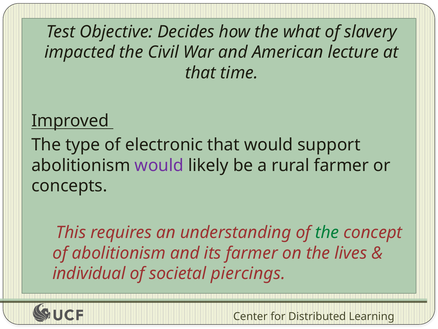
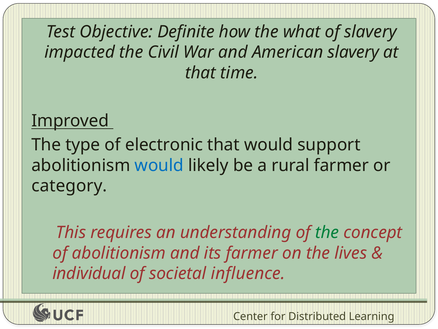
Decides: Decides -> Definite
American lecture: lecture -> slavery
would at (159, 165) colour: purple -> blue
concepts: concepts -> category
piercings: piercings -> influence
